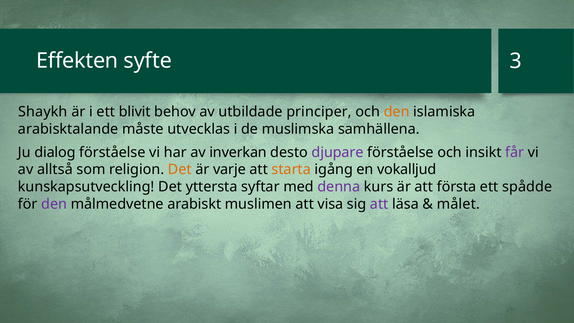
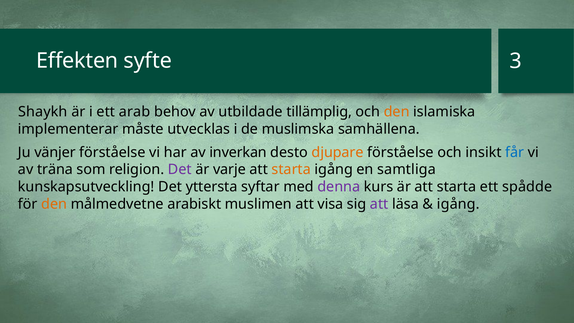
blivit: blivit -> arab
principer: principer -> tillämplig
arabisktalande: arabisktalande -> implementerar
dialog: dialog -> vänjer
djupare colour: purple -> orange
får colour: purple -> blue
alltså: alltså -> träna
Det at (180, 169) colour: orange -> purple
vokalljud: vokalljud -> samtliga
är att första: första -> starta
den at (54, 204) colour: purple -> orange
målet at (458, 204): målet -> igång
